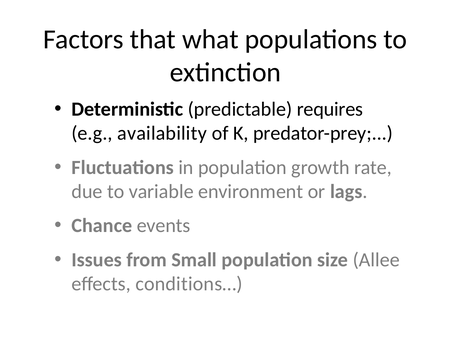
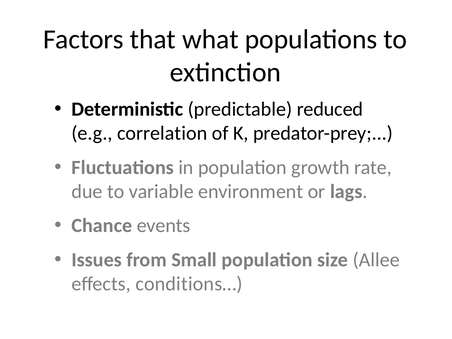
requires: requires -> reduced
availability: availability -> correlation
